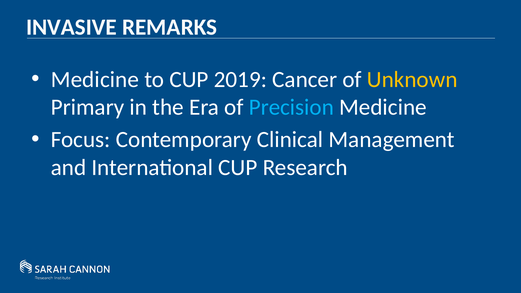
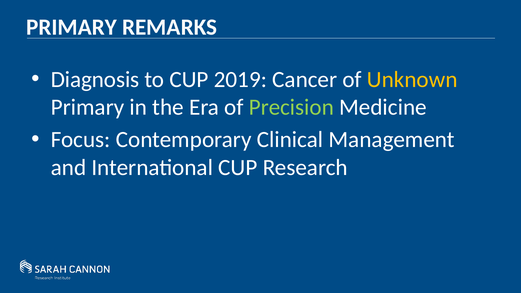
INVASIVE at (71, 27): INVASIVE -> PRIMARY
Medicine at (95, 79): Medicine -> Diagnosis
Precision colour: light blue -> light green
